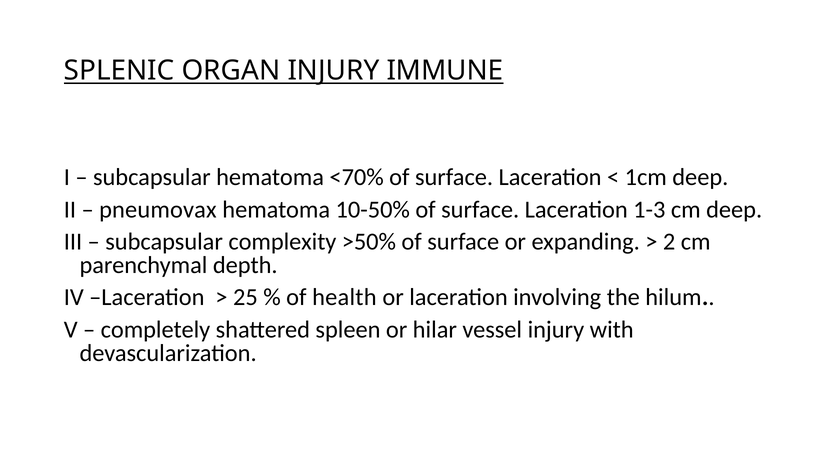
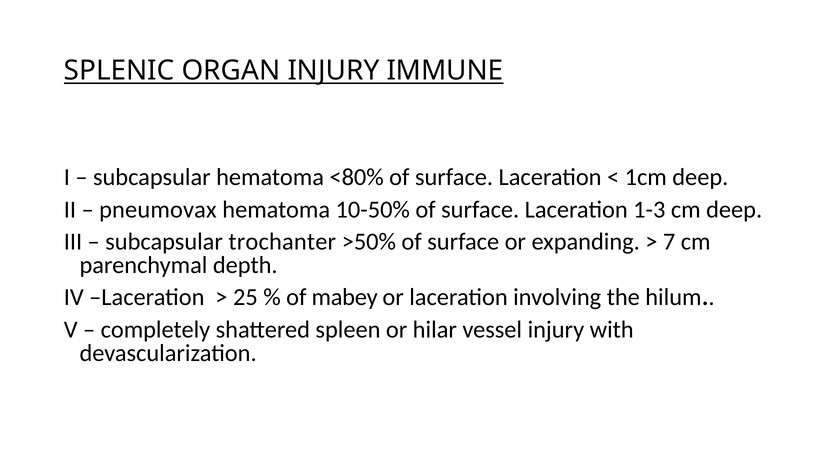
<70%: <70% -> <80%
complexity: complexity -> trochanter
2: 2 -> 7
health: health -> mabey
